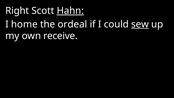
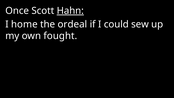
Right: Right -> Once
sew underline: present -> none
receive: receive -> fought
